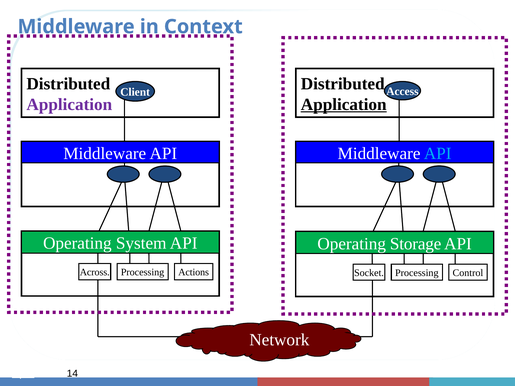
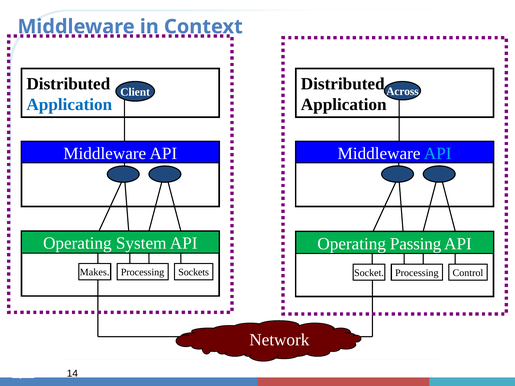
Access: Access -> Across
Application at (69, 104) colour: purple -> blue
Application at (344, 104) underline: present -> none
Storage: Storage -> Passing
Across: Across -> Makes
Actions: Actions -> Sockets
